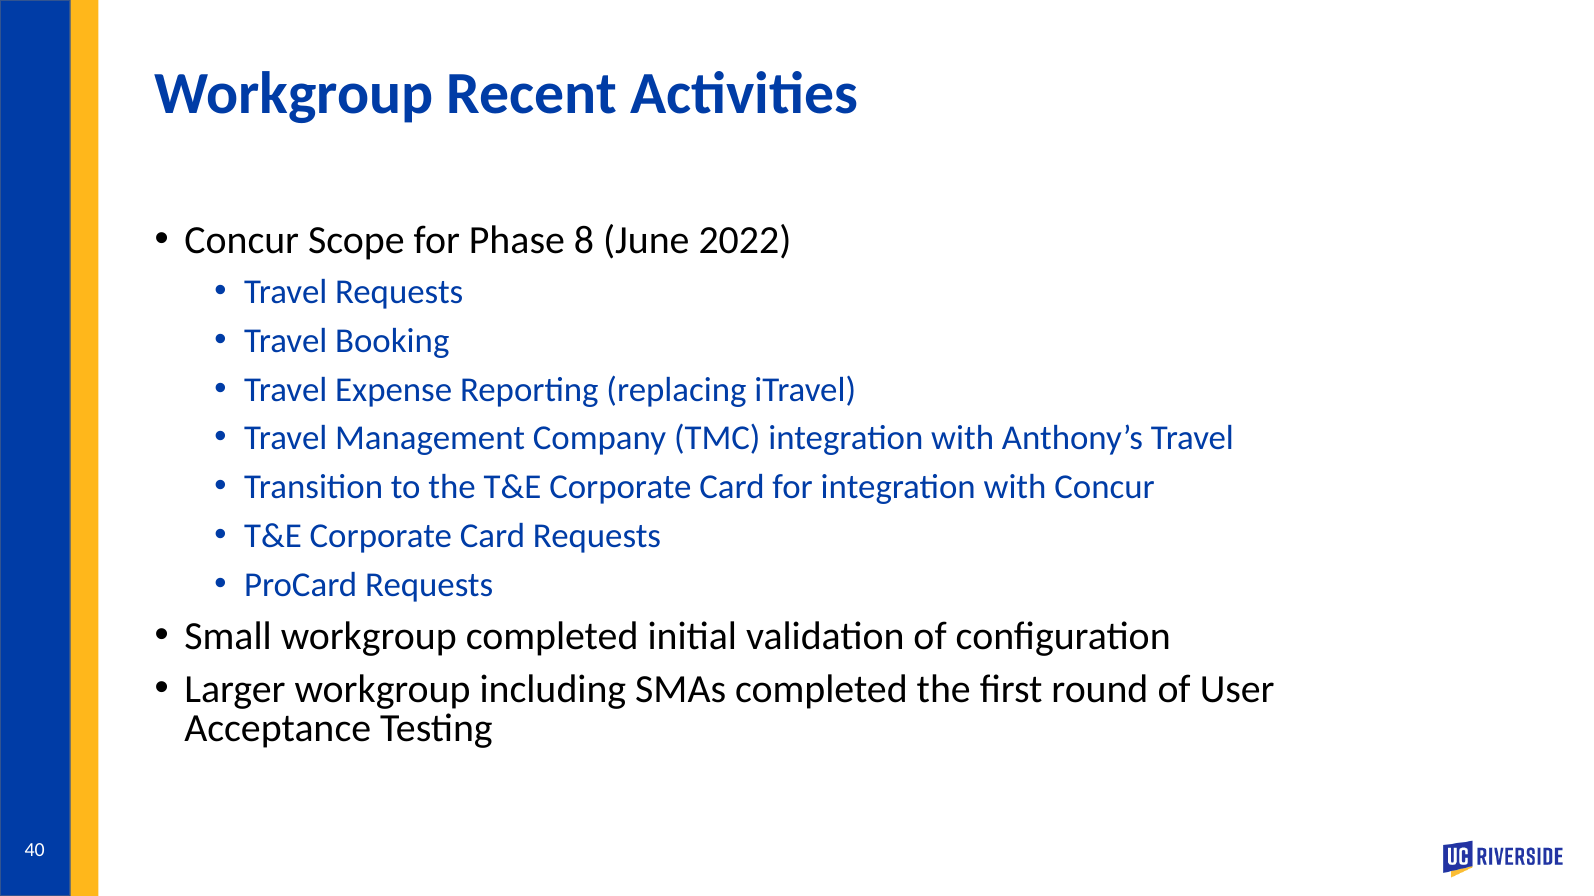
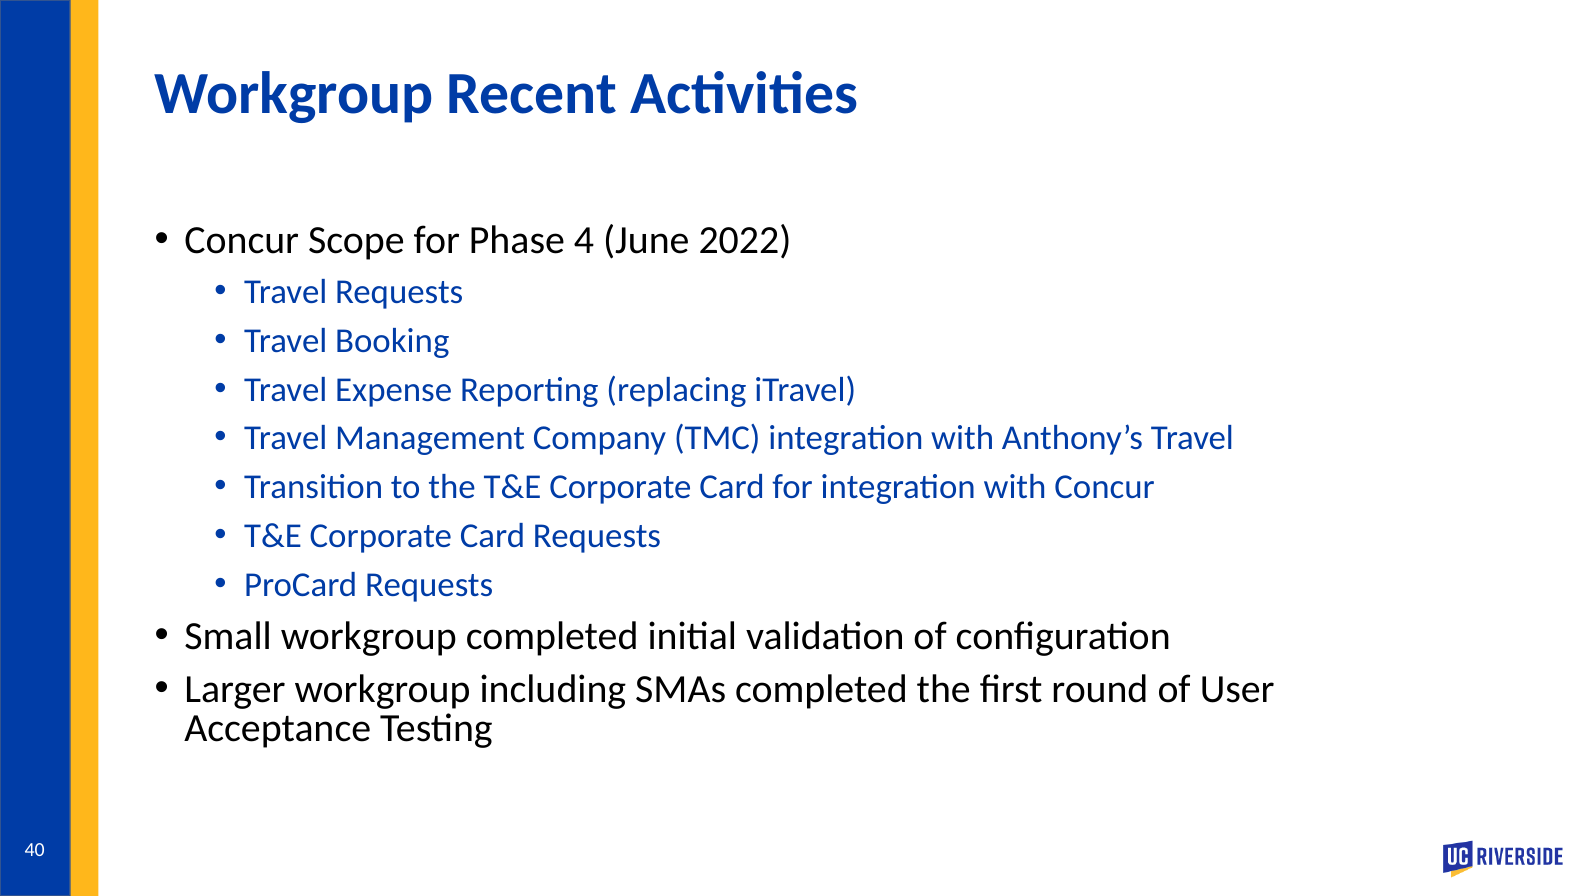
8: 8 -> 4
